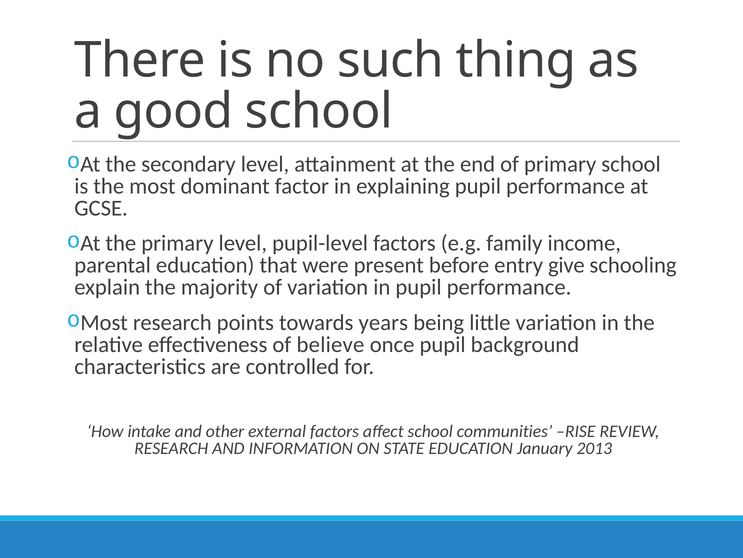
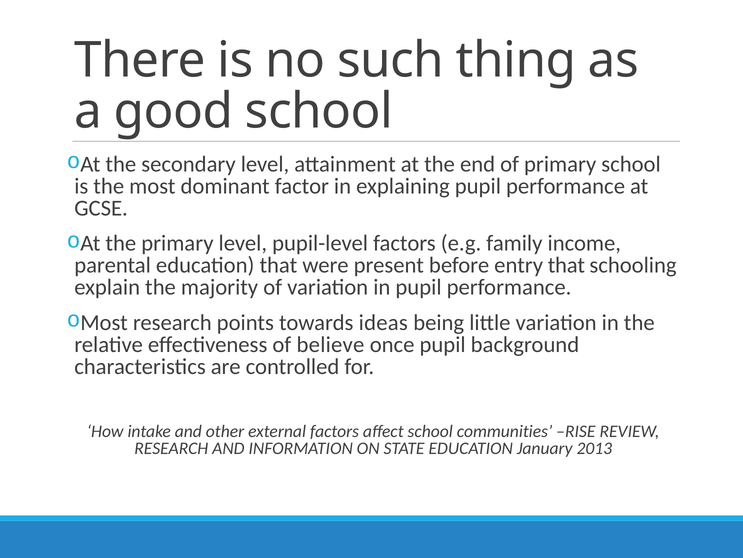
entry give: give -> that
years: years -> ideas
